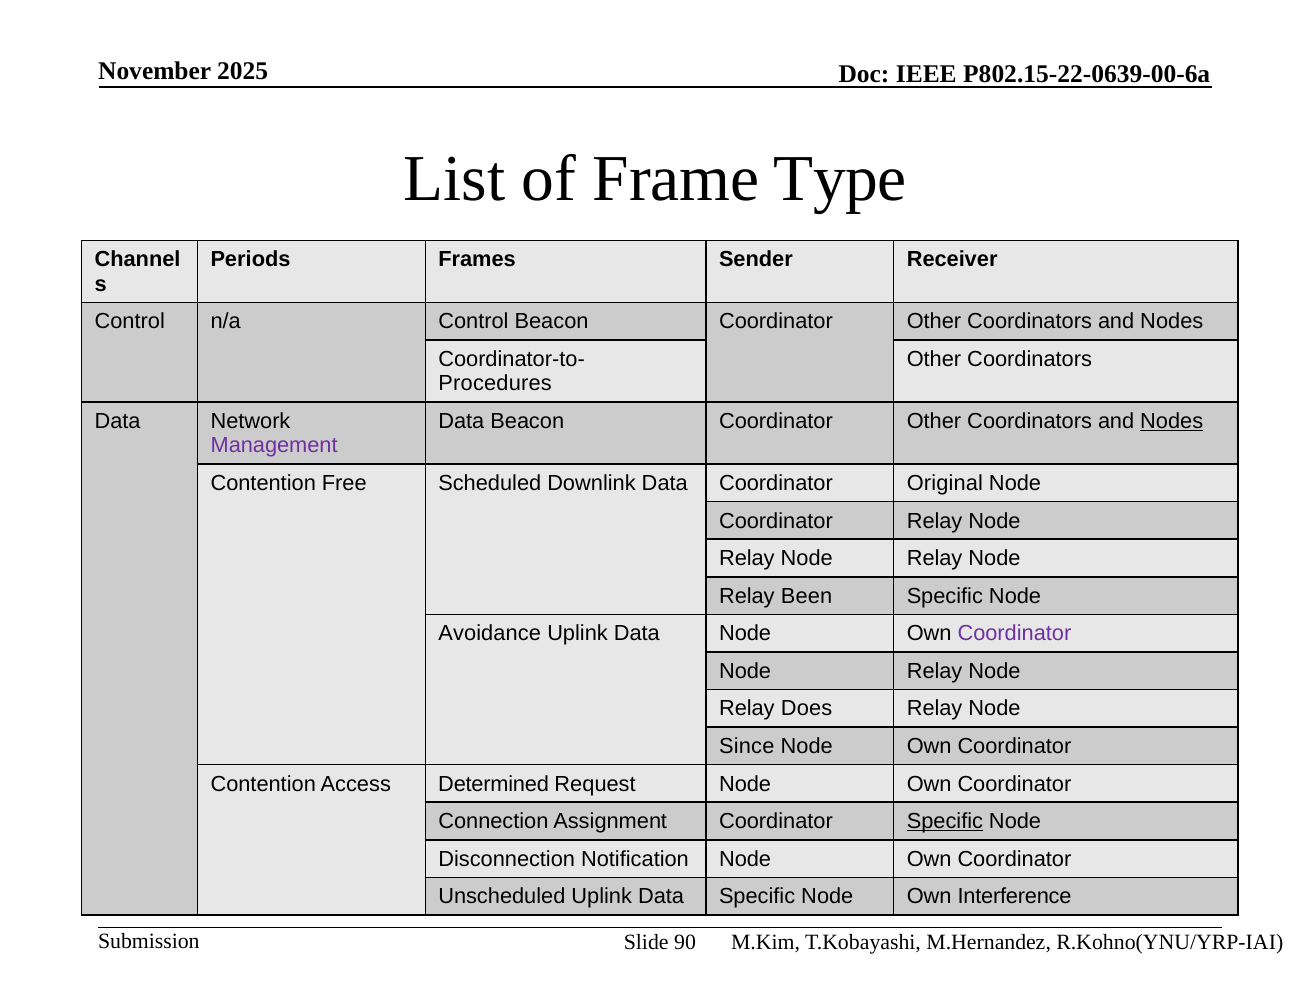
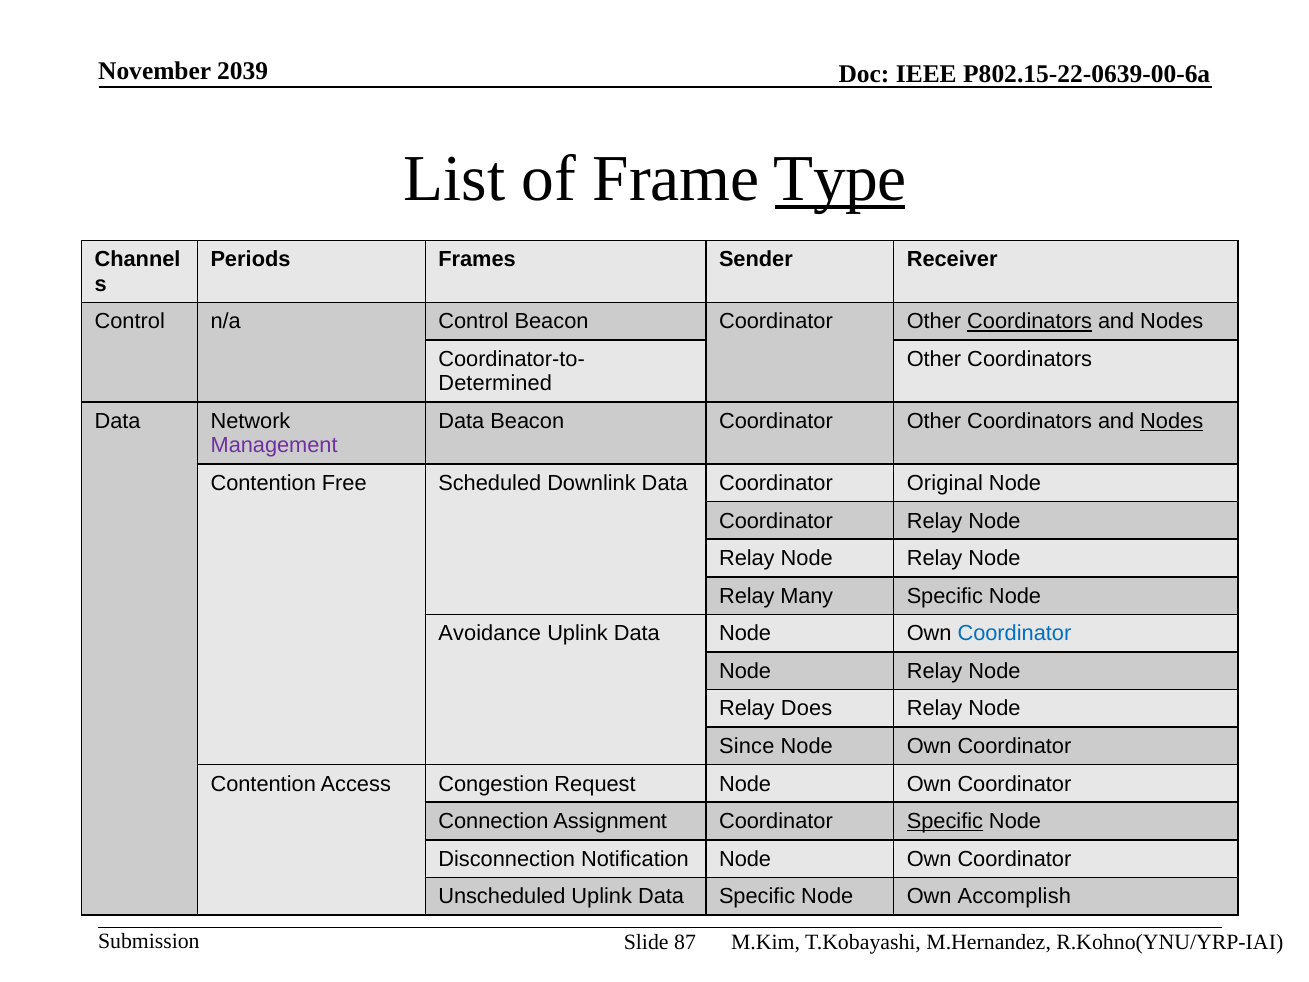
2025: 2025 -> 2039
Type underline: none -> present
Coordinators at (1030, 322) underline: none -> present
Procedures: Procedures -> Determined
Been: Been -> Many
Coordinator at (1014, 633) colour: purple -> blue
Determined: Determined -> Congestion
Interference: Interference -> Accomplish
90: 90 -> 87
